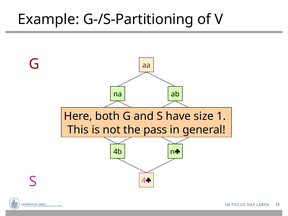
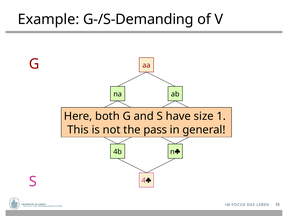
G-/S-Partitioning: G-/S-Partitioning -> G-/S-Demanding
